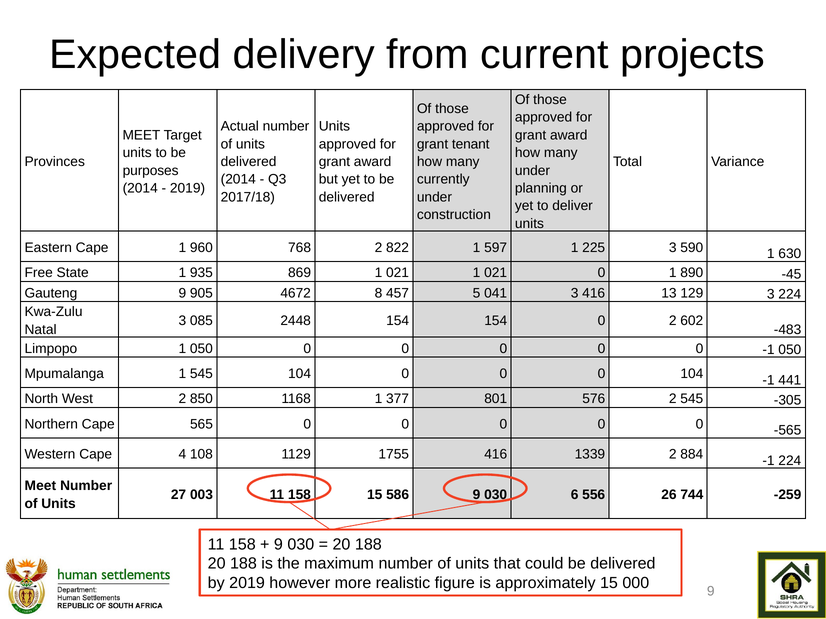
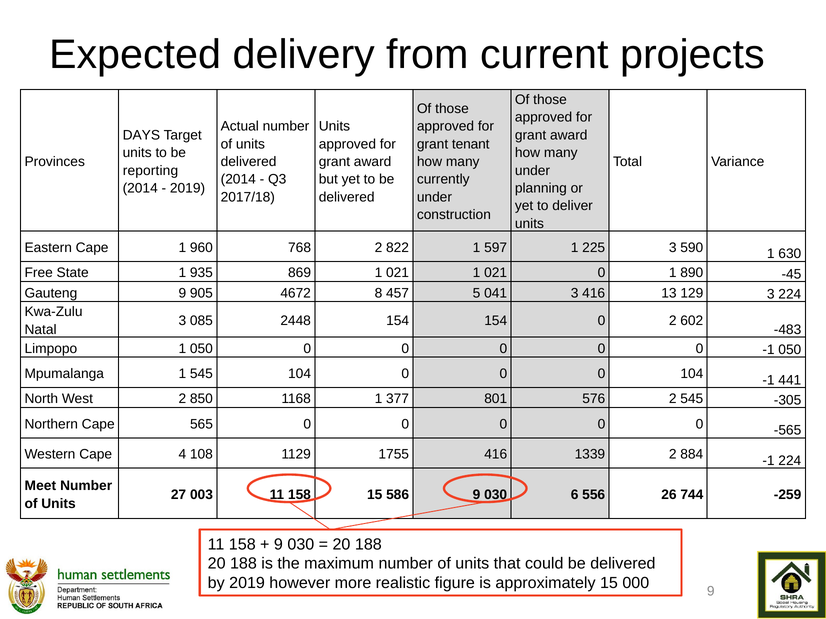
MEET at (141, 135): MEET -> DAYS
purposes: purposes -> reporting
